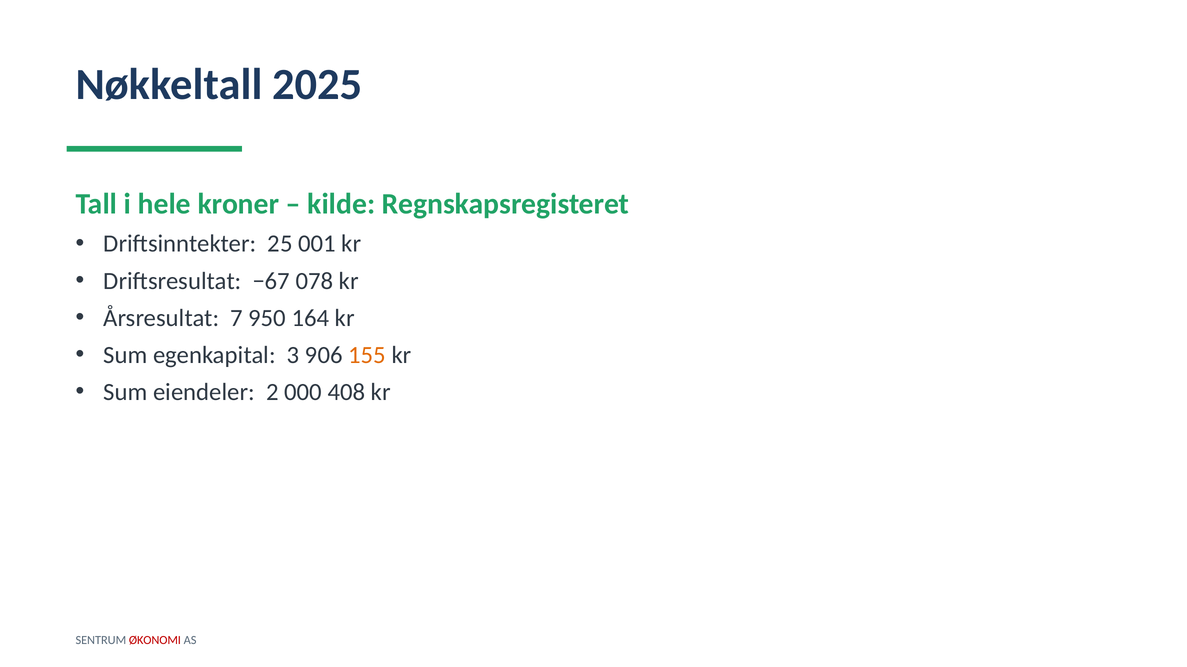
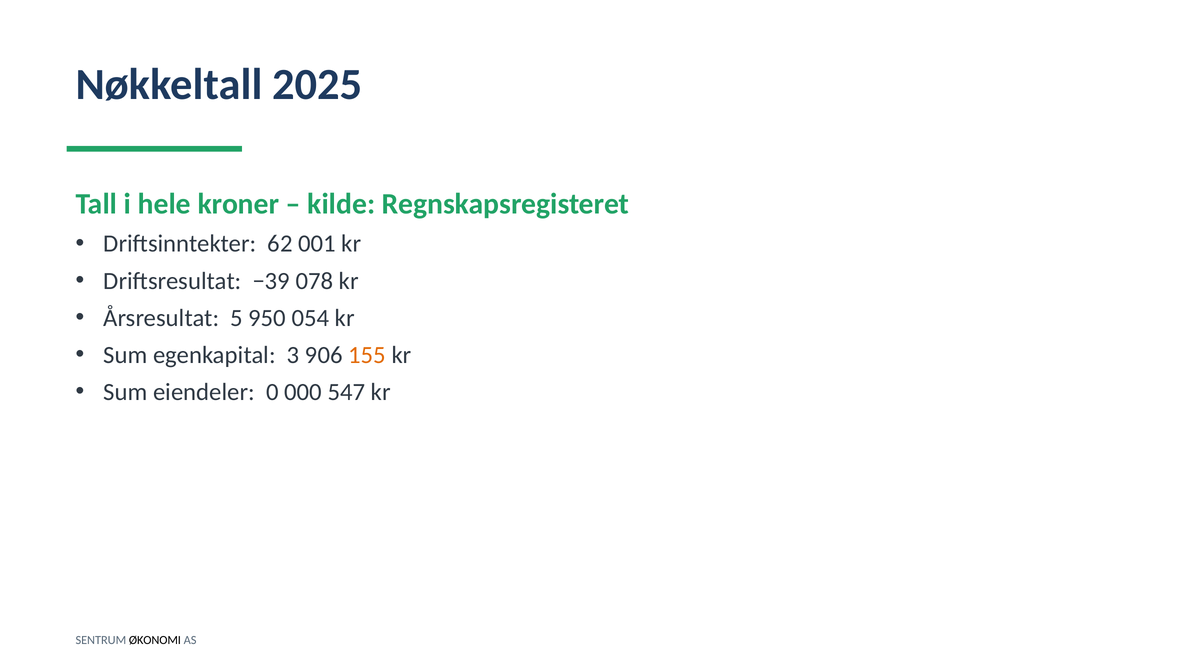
25: 25 -> 62
−67: −67 -> −39
7: 7 -> 5
164: 164 -> 054
2: 2 -> 0
408: 408 -> 547
ØKONOMI colour: red -> black
